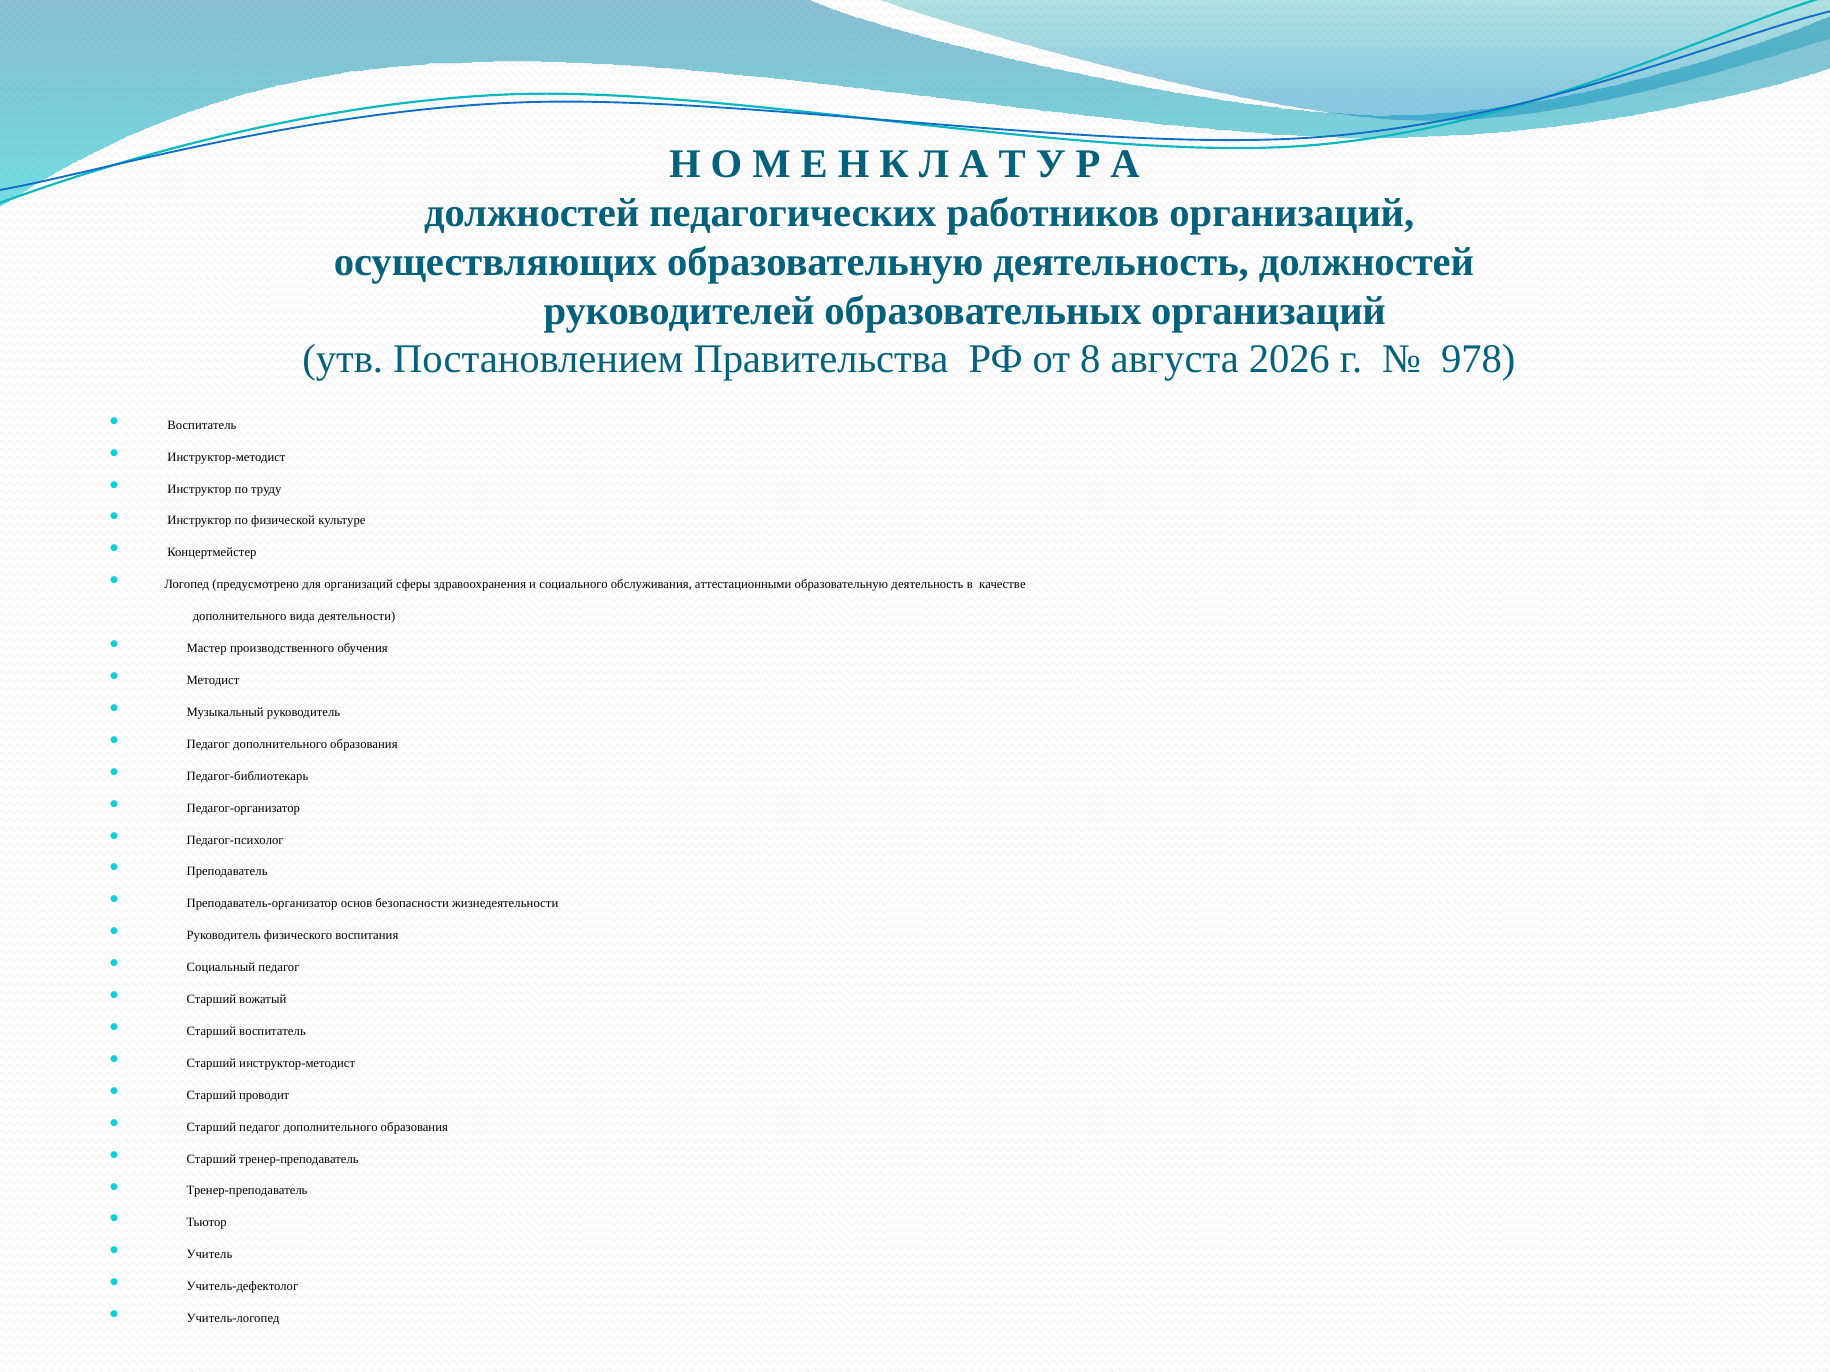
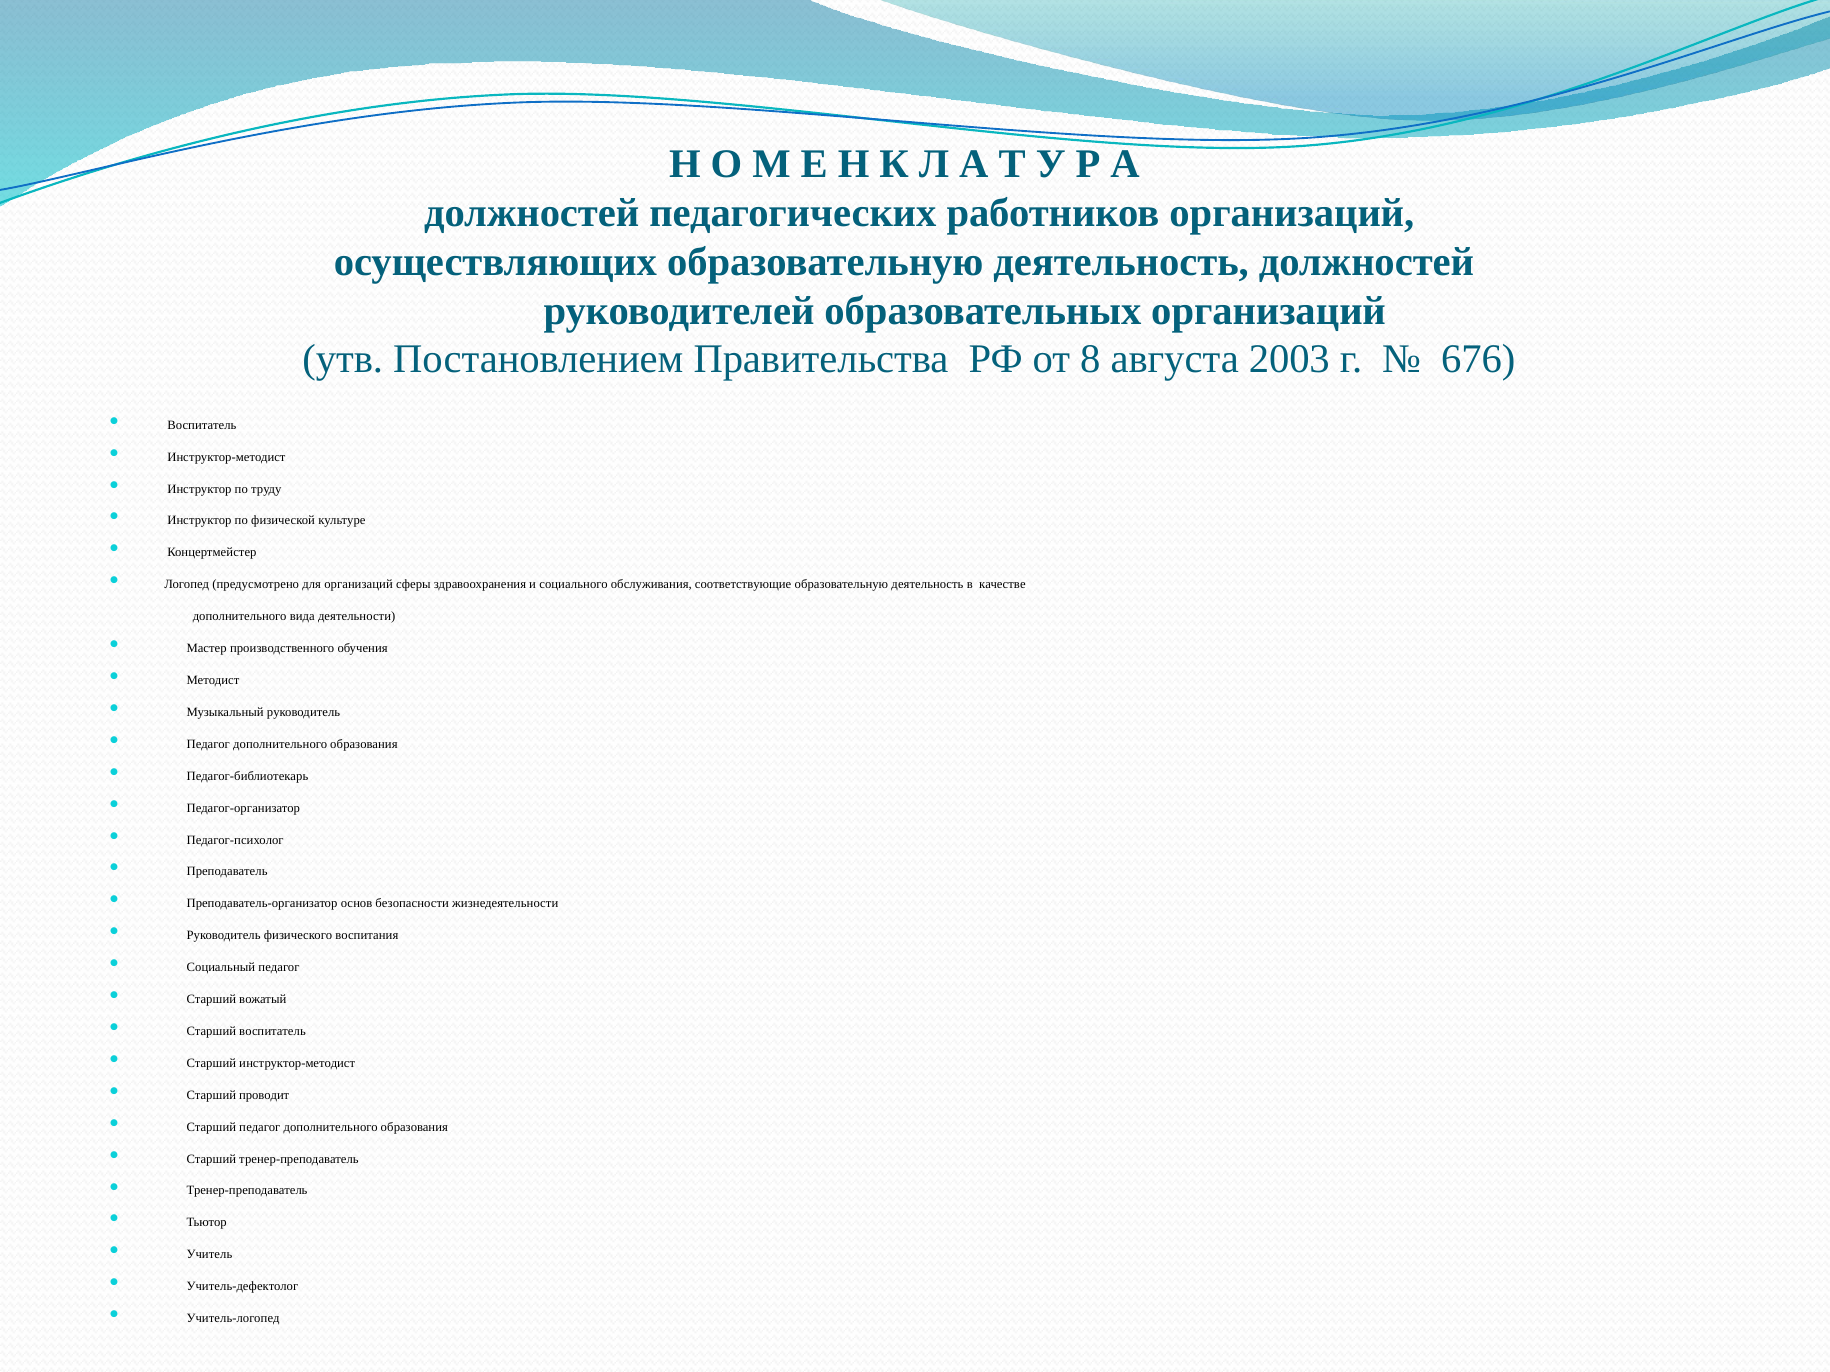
2026: 2026 -> 2003
978: 978 -> 676
аттестационными: аттестационными -> соответствующие
